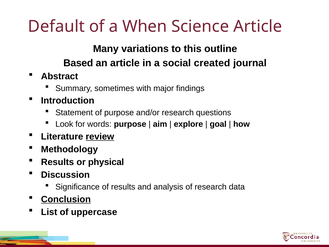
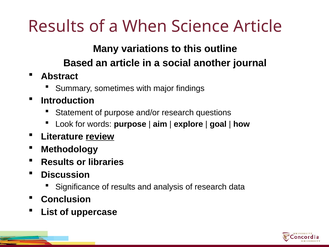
Default at (56, 26): Default -> Results
created: created -> another
physical: physical -> libraries
Conclusion underline: present -> none
